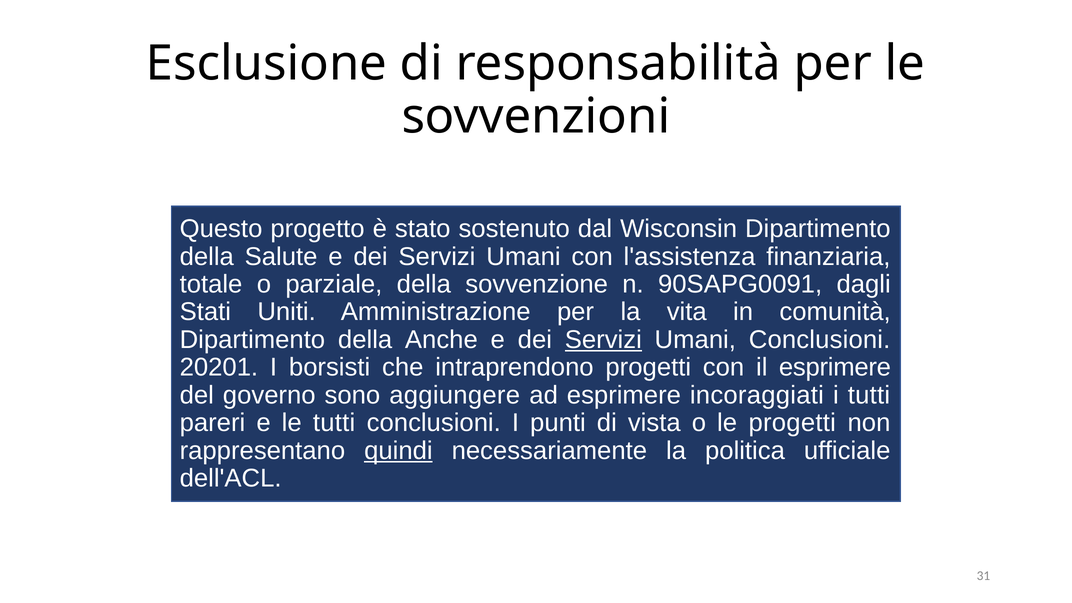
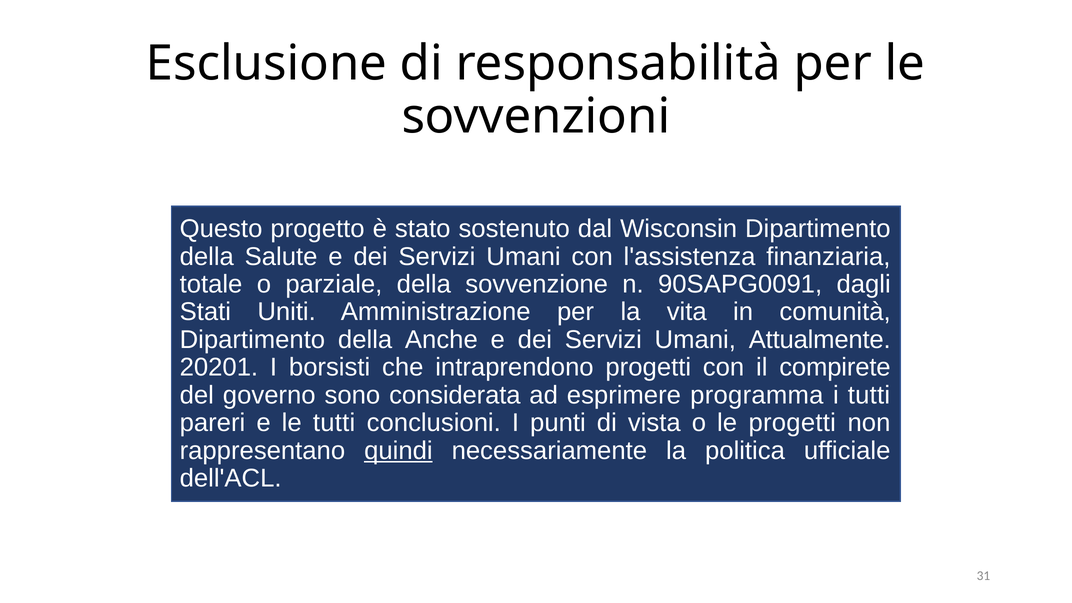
Servizi at (603, 340) underline: present -> none
Umani Conclusioni: Conclusioni -> Attualmente
il esprimere: esprimere -> compirete
aggiungere: aggiungere -> considerata
incoraggiati: incoraggiati -> programma
